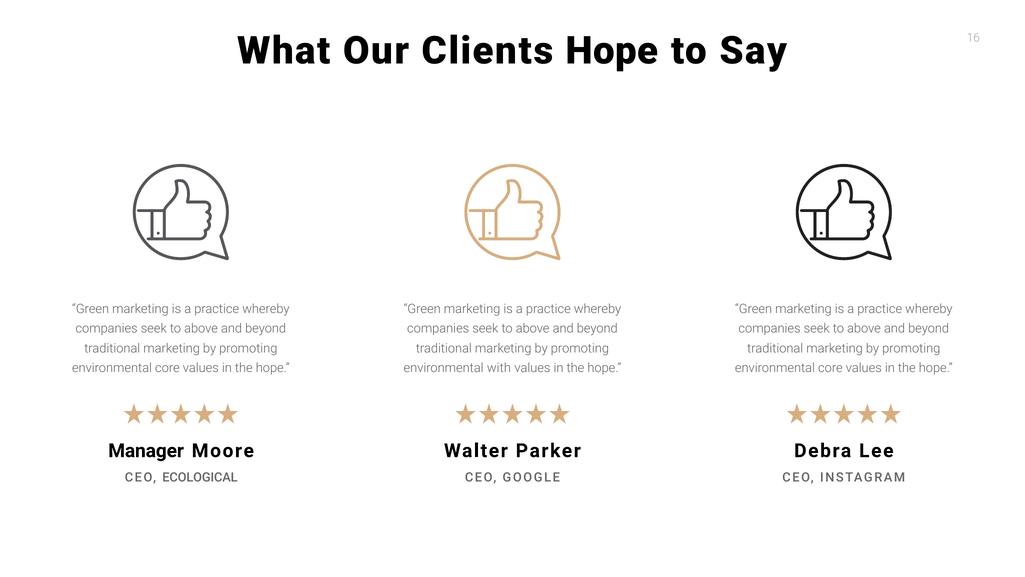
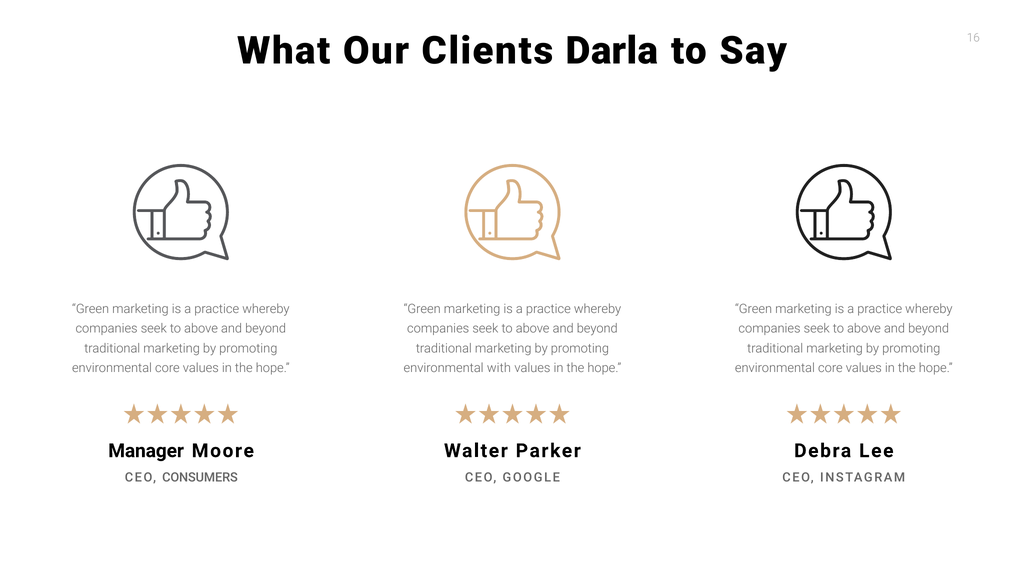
Clients Hope: Hope -> Darla
ECOLOGICAL: ECOLOGICAL -> CONSUMERS
